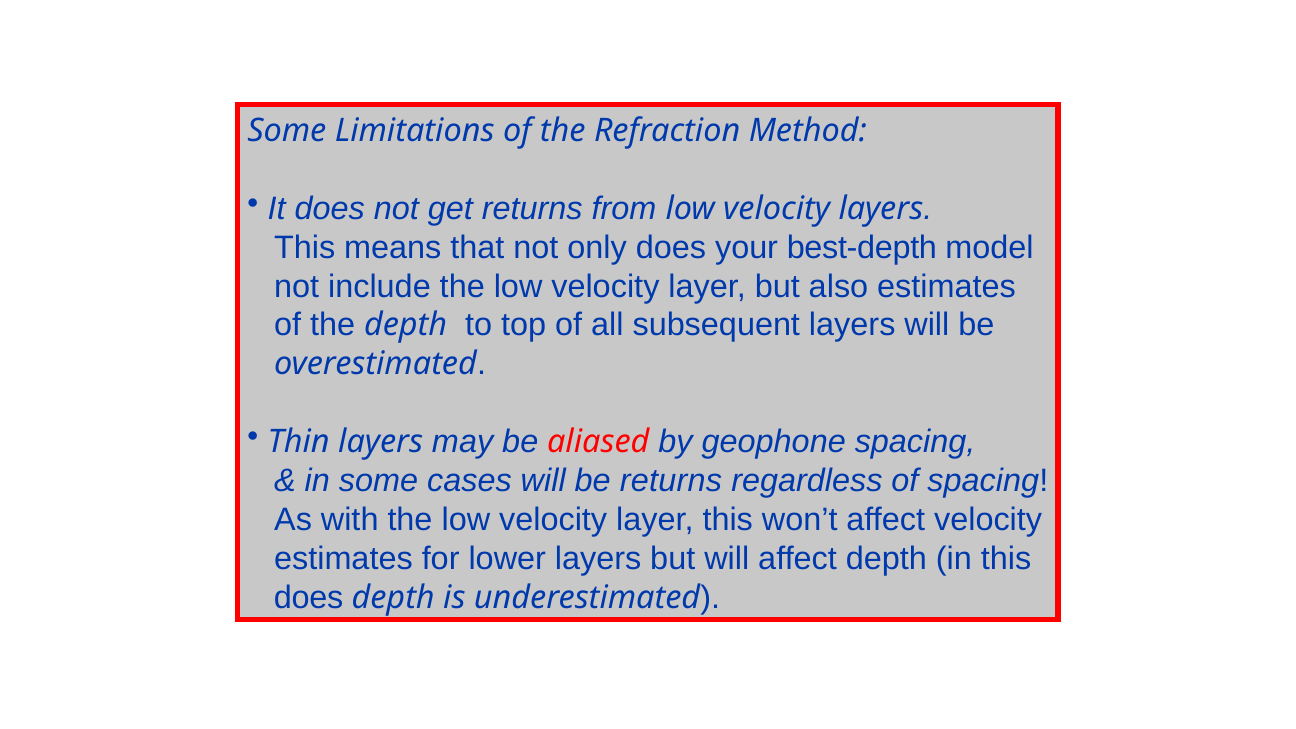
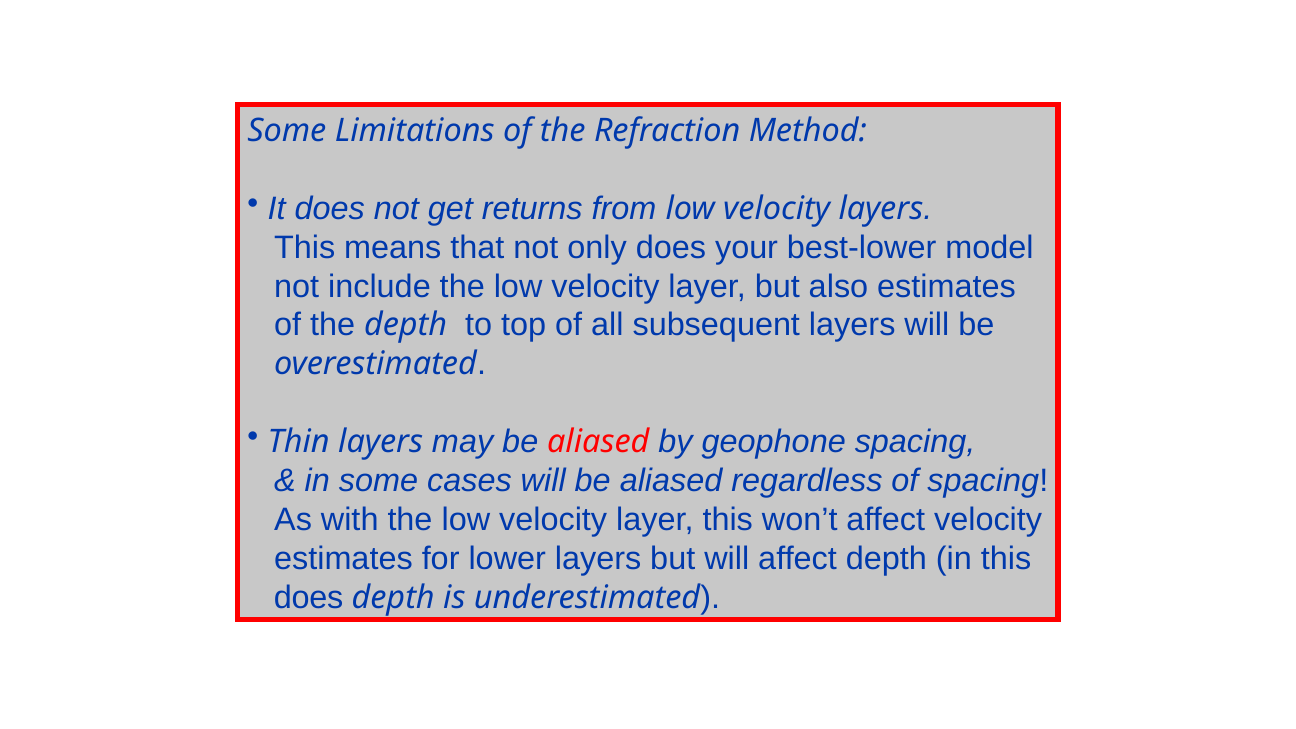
best-depth: best-depth -> best-lower
will be returns: returns -> aliased
